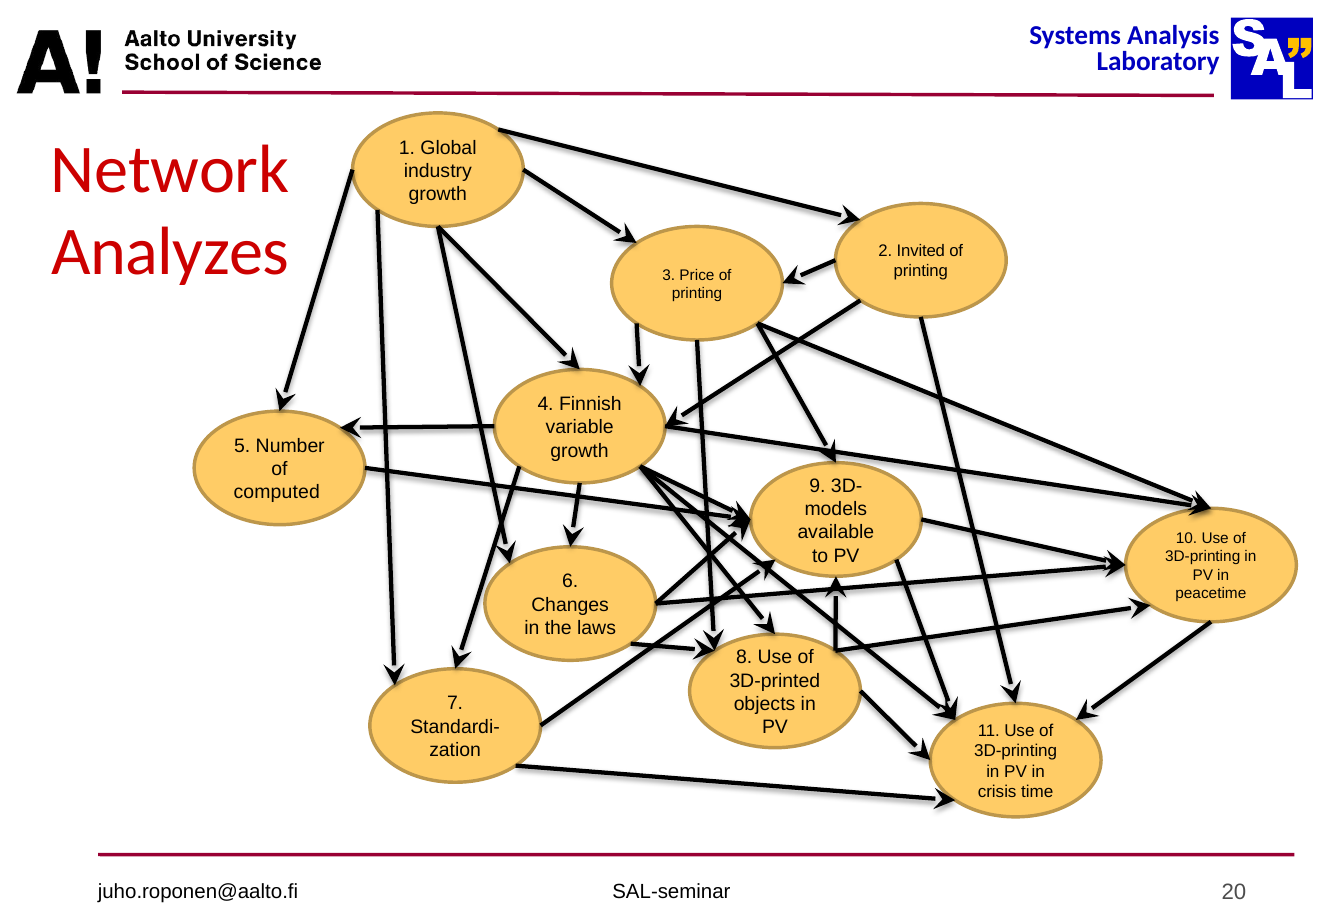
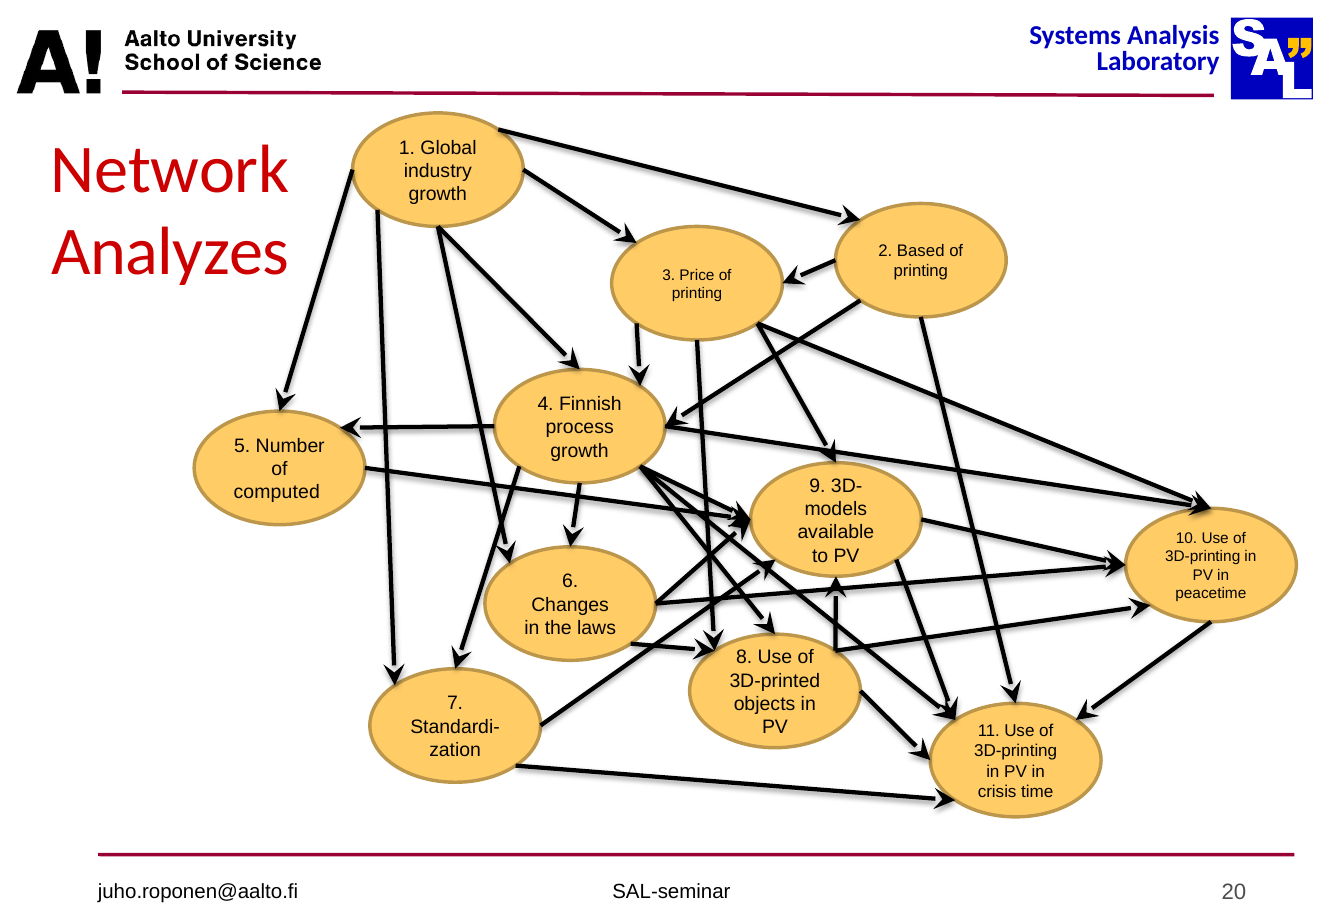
Invited: Invited -> Based
variable: variable -> process
